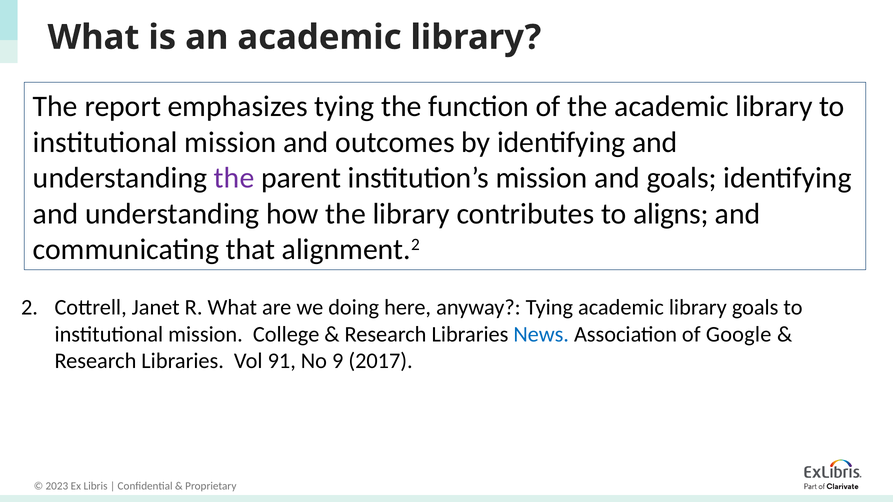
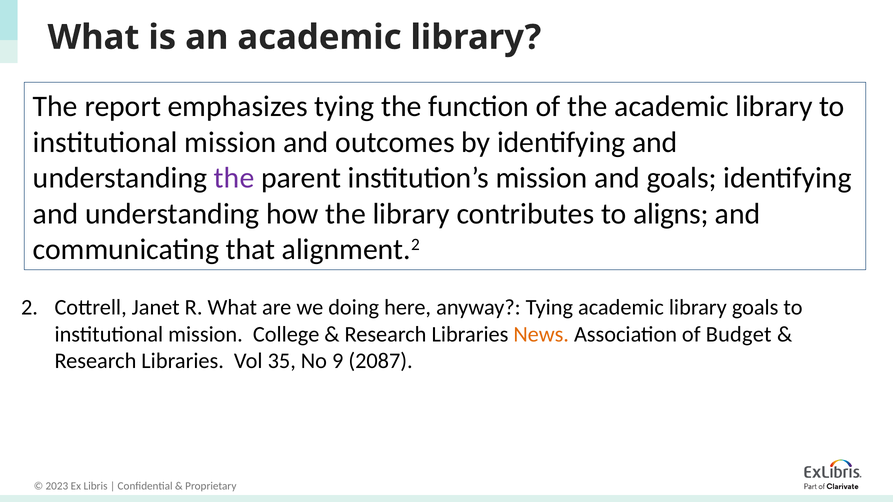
News colour: blue -> orange
Google: Google -> Budget
91: 91 -> 35
2017: 2017 -> 2087
